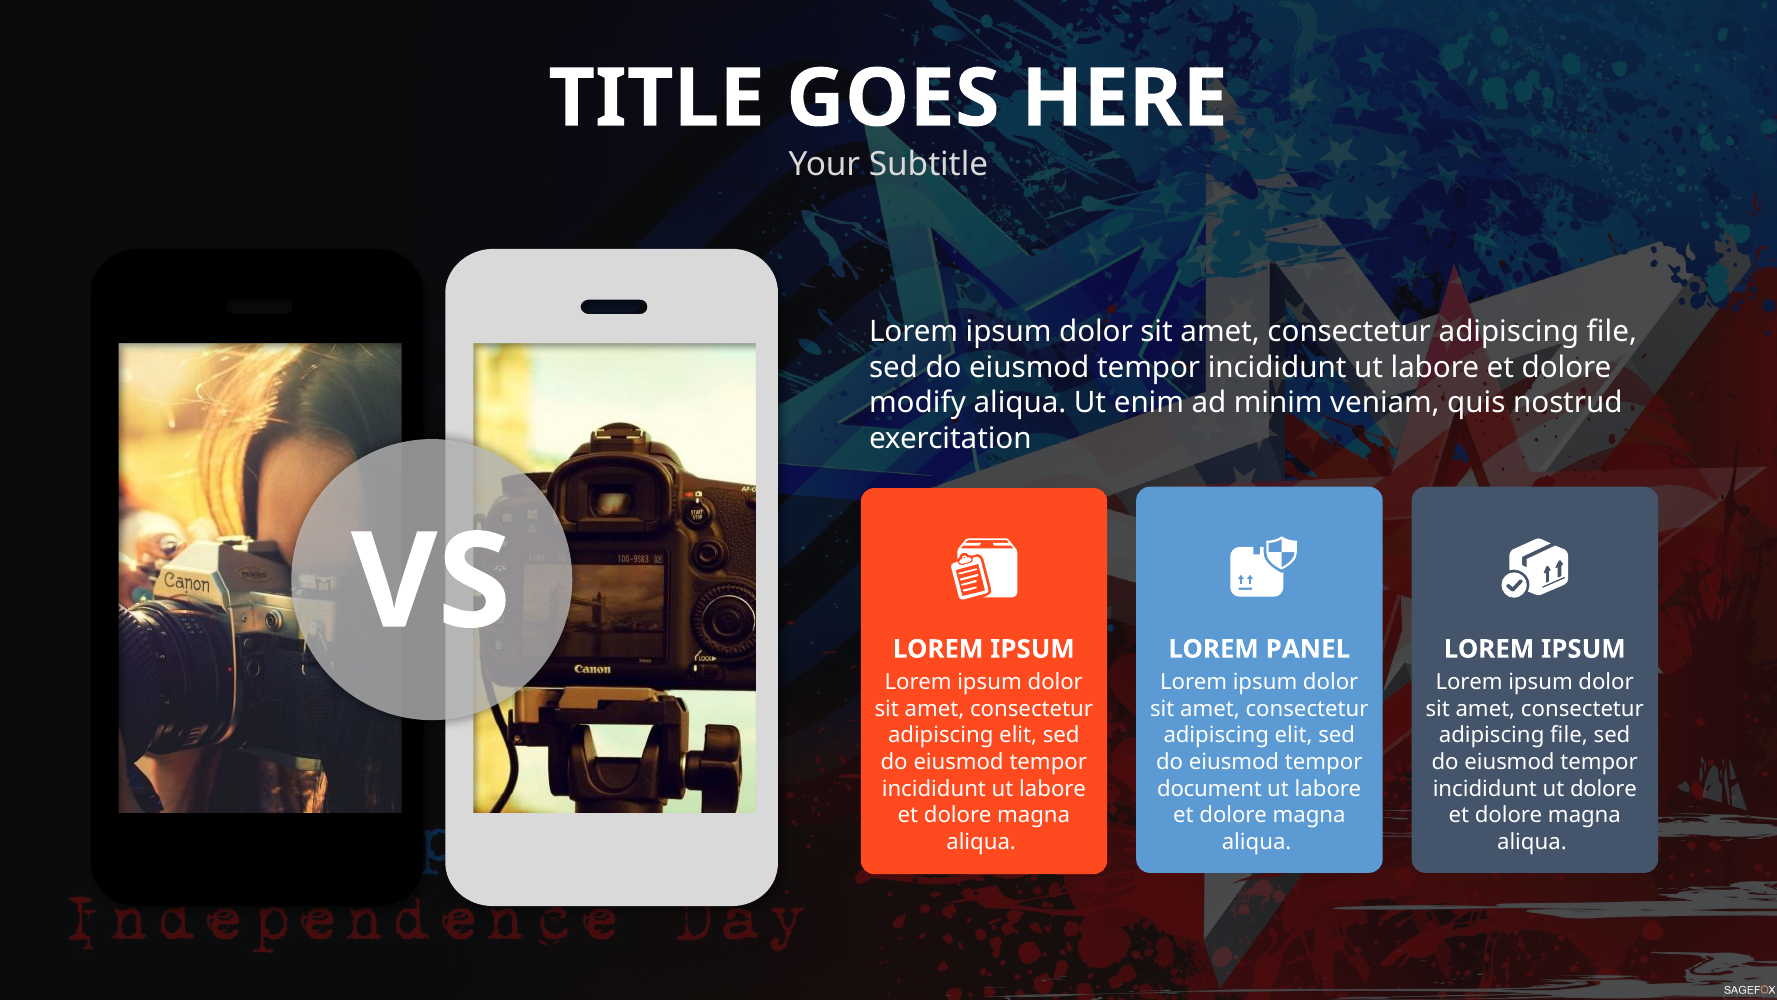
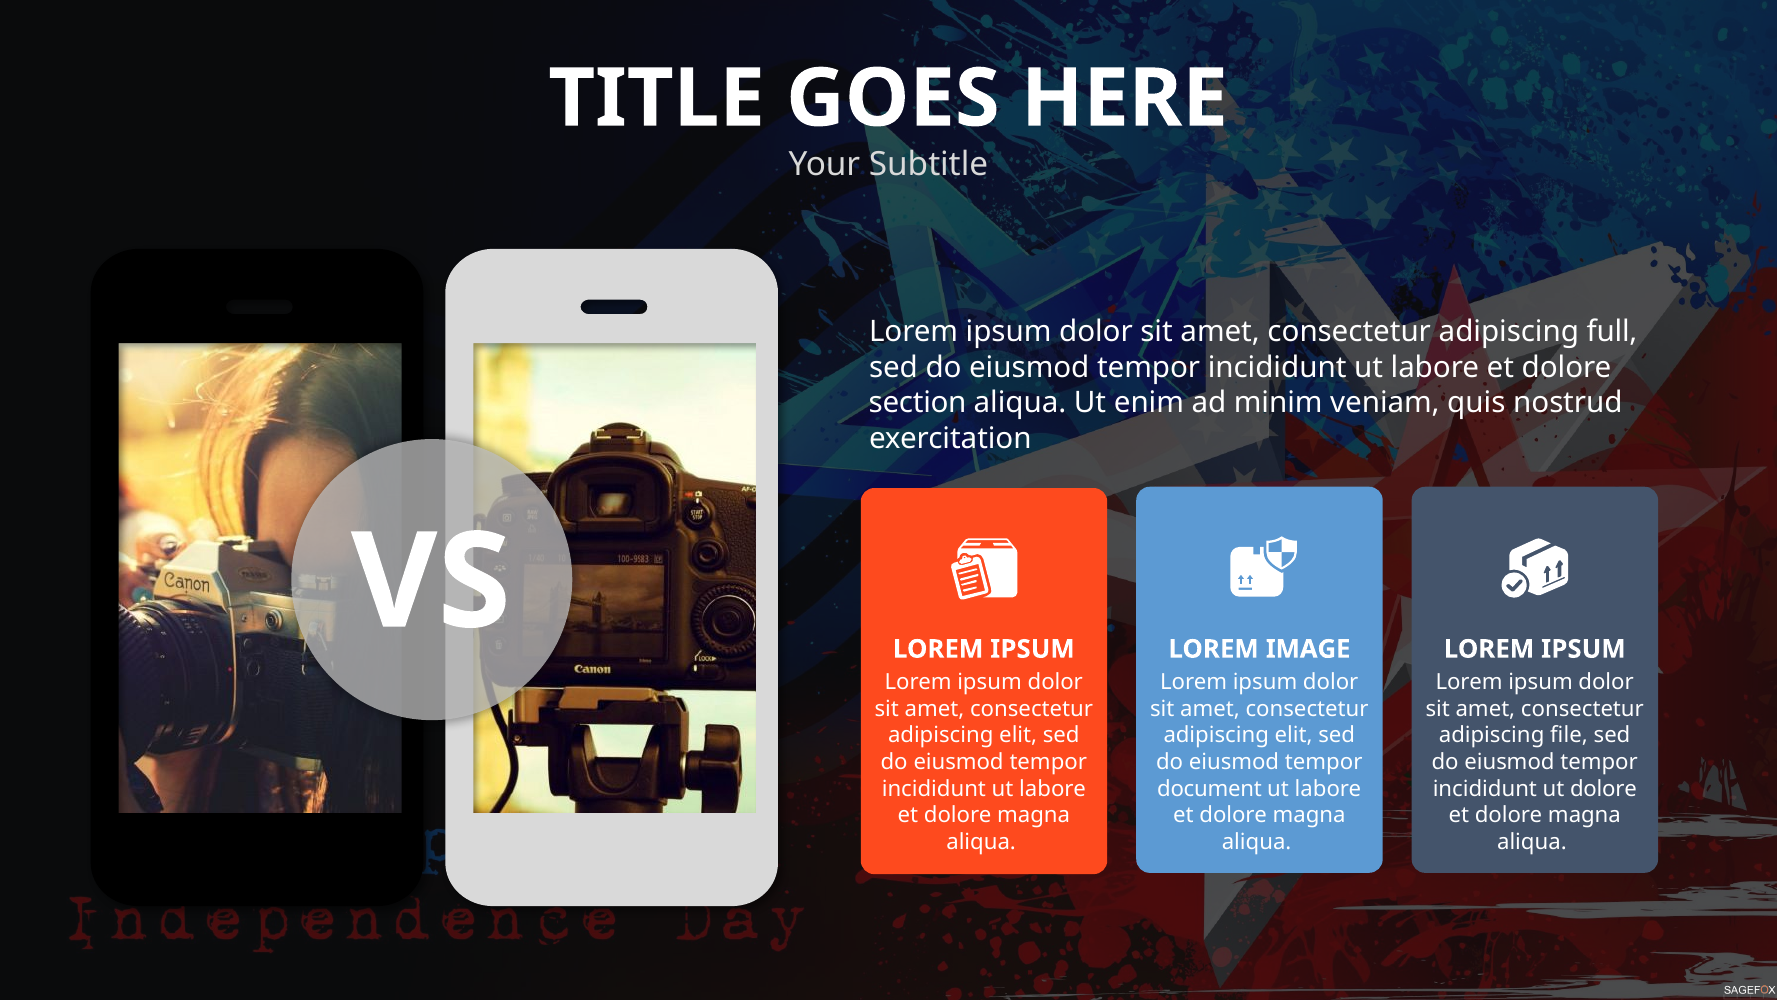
file at (1612, 332): file -> full
modify: modify -> section
PANEL: PANEL -> IMAGE
